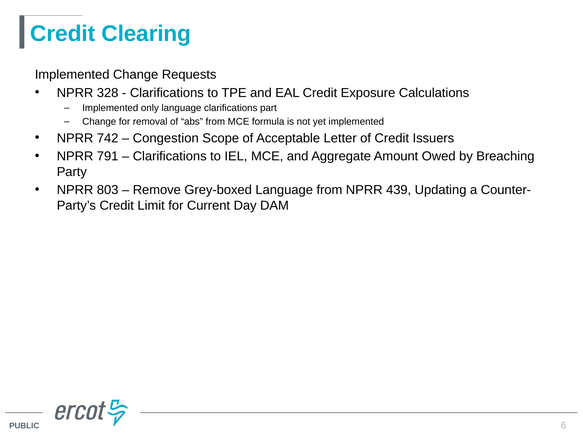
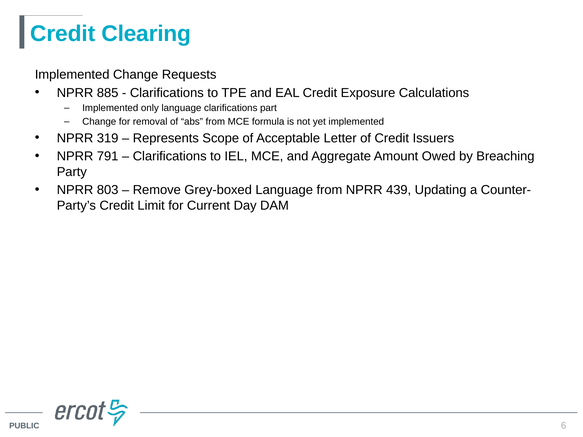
328: 328 -> 885
742: 742 -> 319
Congestion: Congestion -> Represents
